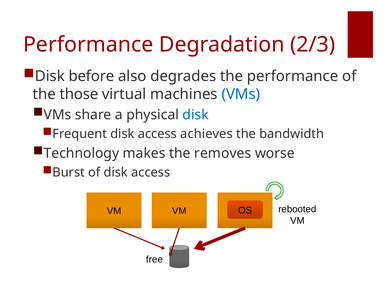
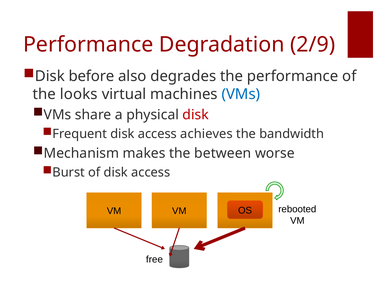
2/3: 2/3 -> 2/9
those: those -> looks
disk at (196, 115) colour: blue -> red
Technology: Technology -> Mechanism
removes: removes -> between
